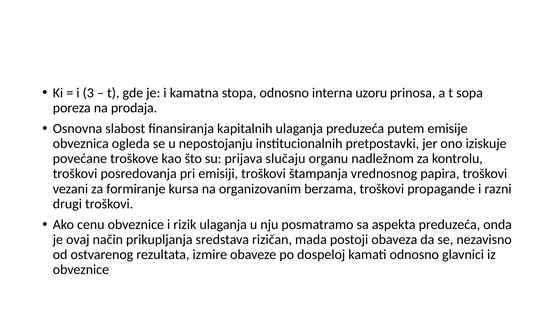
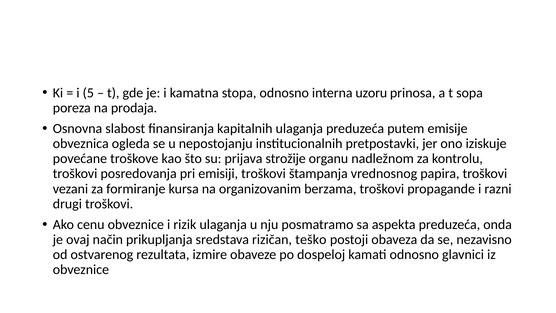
3: 3 -> 5
slučaju: slučaju -> strožije
mada: mada -> teško
